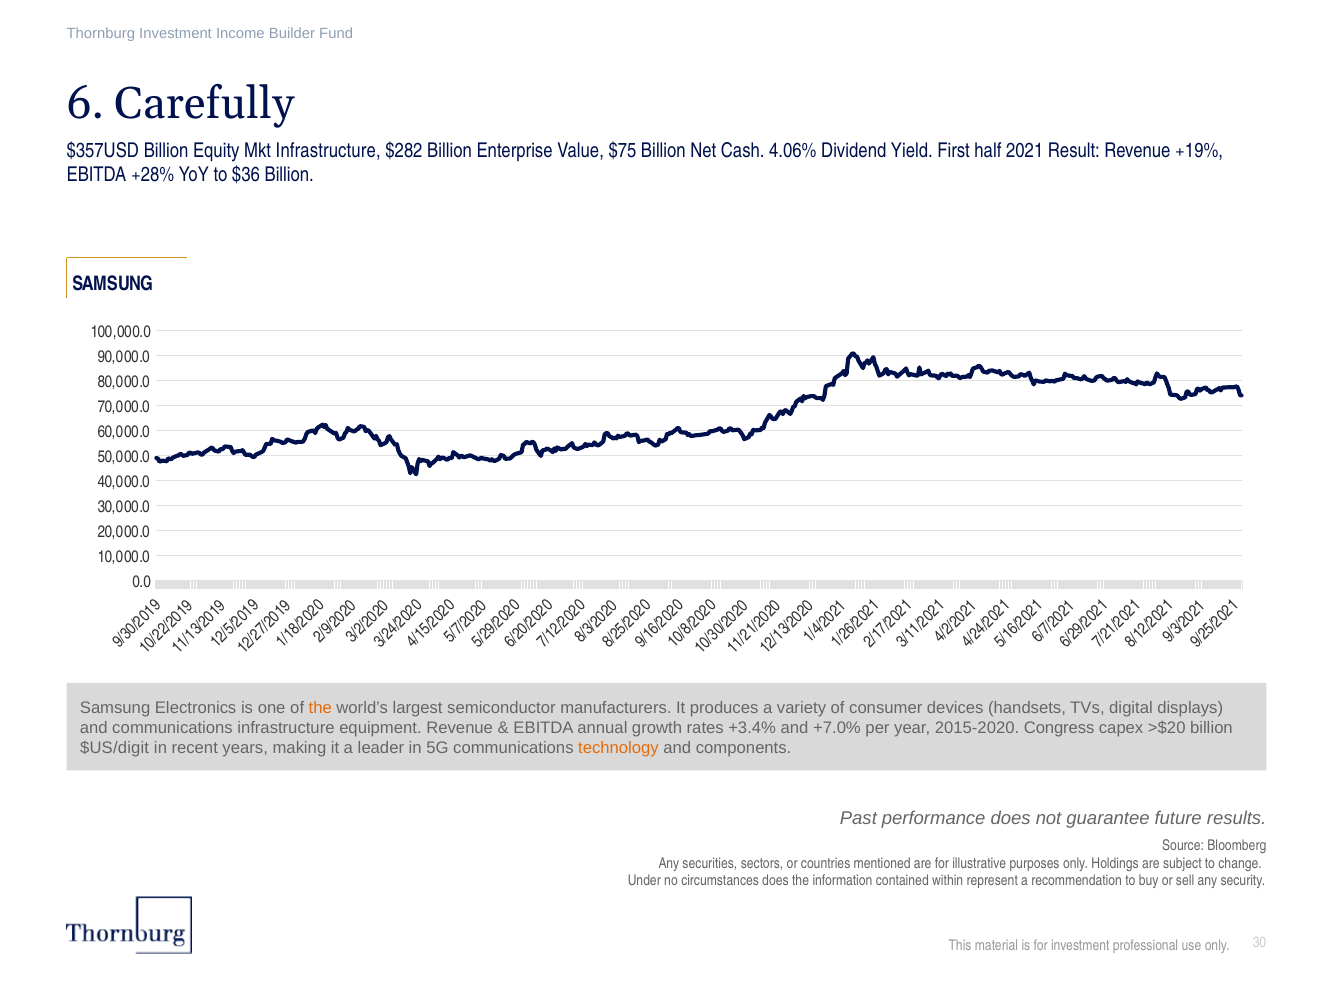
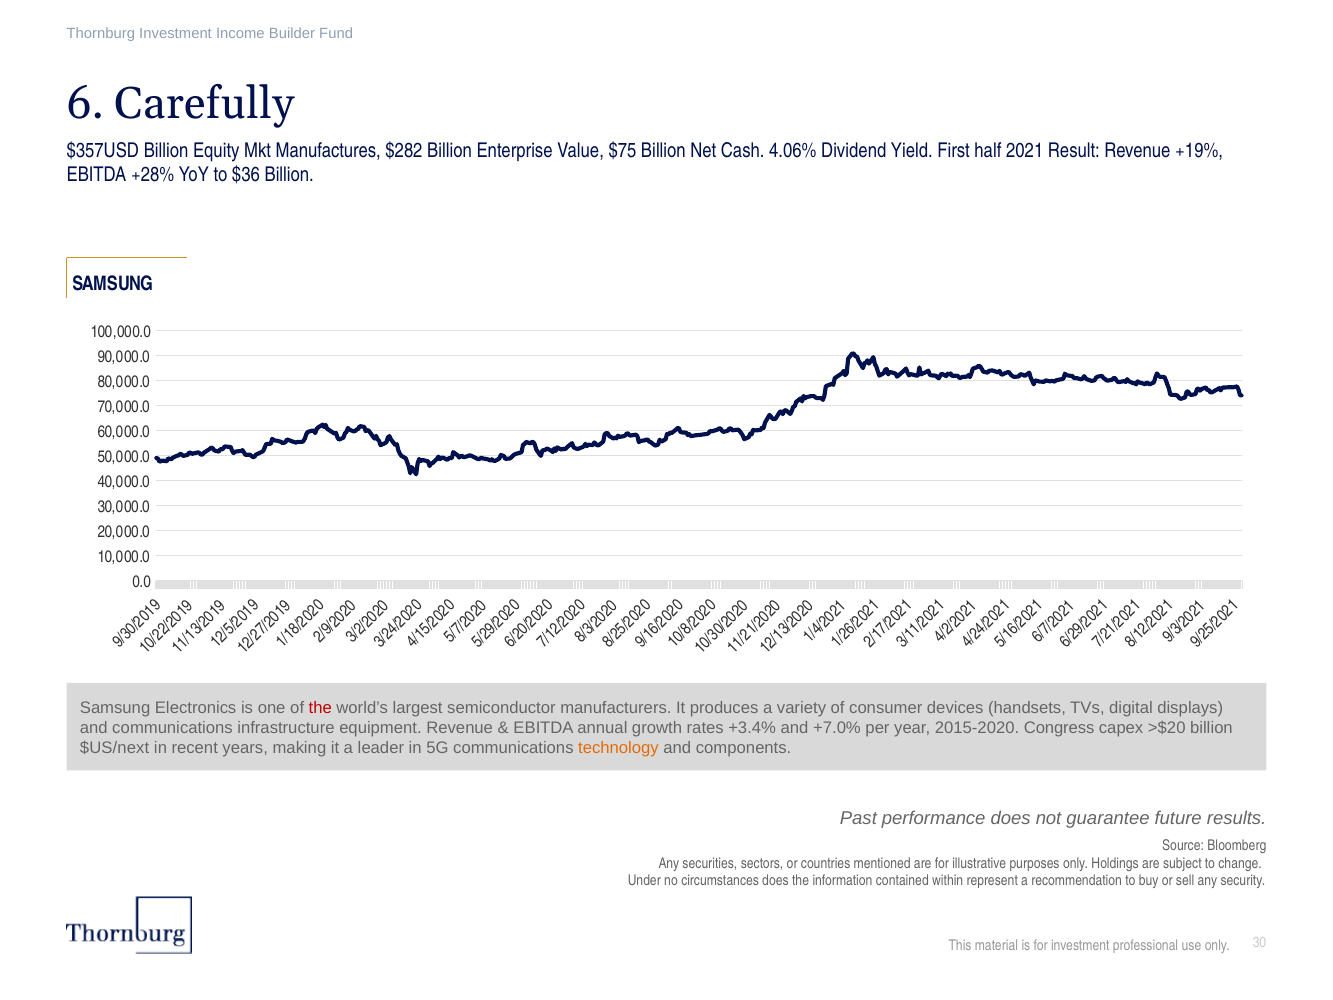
Mkt Infrastructure: Infrastructure -> Manufactures
the at (320, 708) colour: orange -> red
$US/digit: $US/digit -> $US/next
